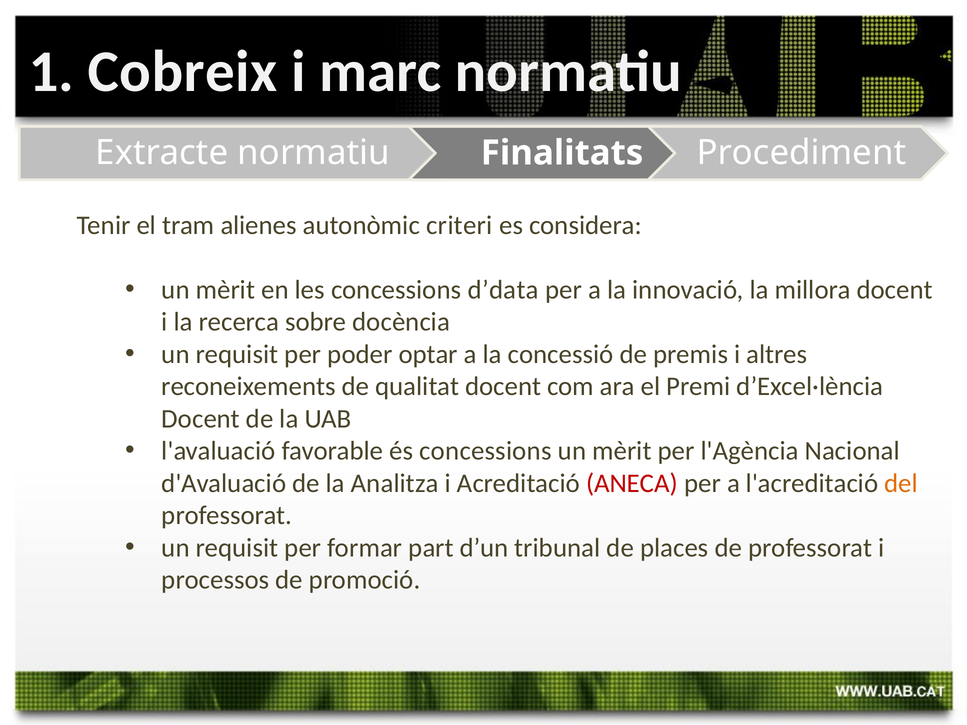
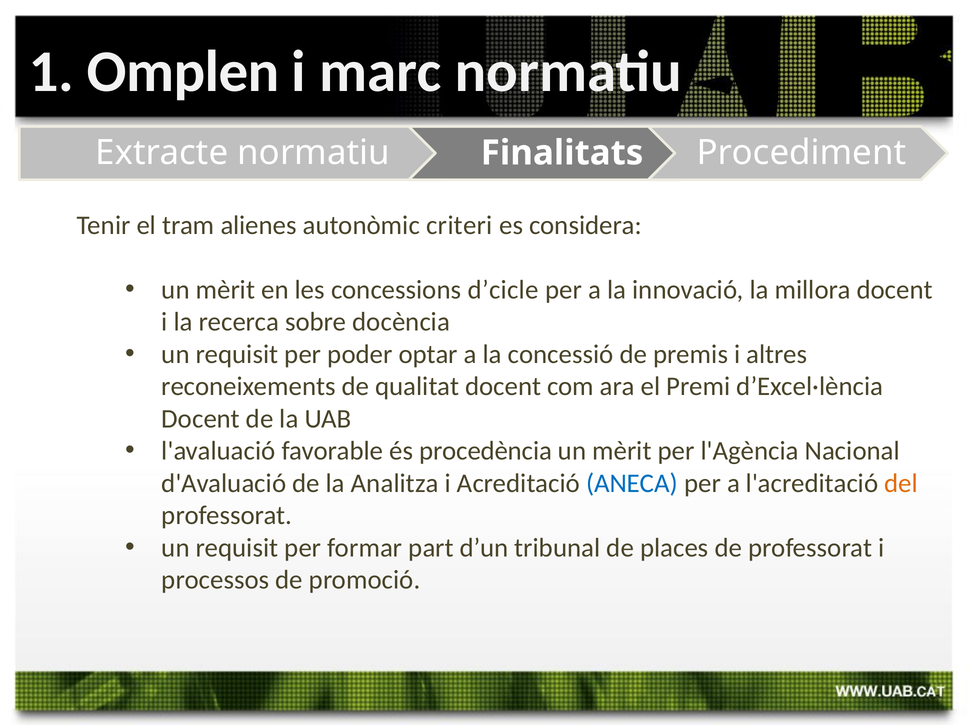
Cobreix: Cobreix -> Omplen
d’data: d’data -> d’cicle
és concessions: concessions -> procedència
ANECA colour: red -> blue
